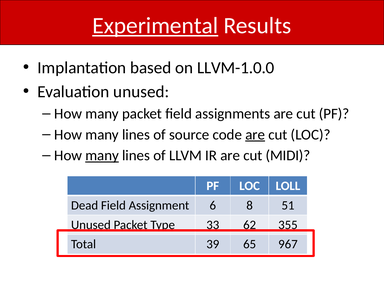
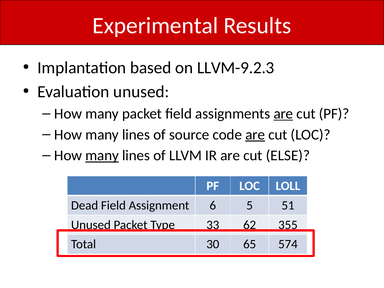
Experimental underline: present -> none
LLVM-1.0.0: LLVM-1.0.0 -> LLVM-9.2.3
are at (283, 114) underline: none -> present
MIDI: MIDI -> ELSE
8: 8 -> 5
39: 39 -> 30
967: 967 -> 574
